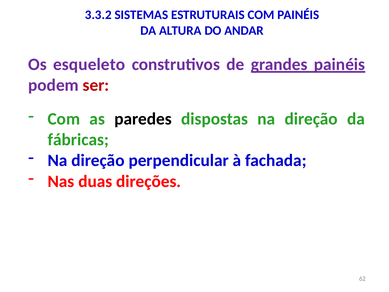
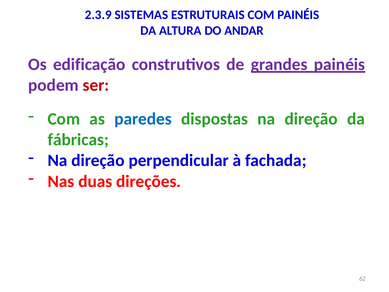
3.3.2: 3.3.2 -> 2.3.9
esqueleto: esqueleto -> edificação
paredes colour: black -> blue
